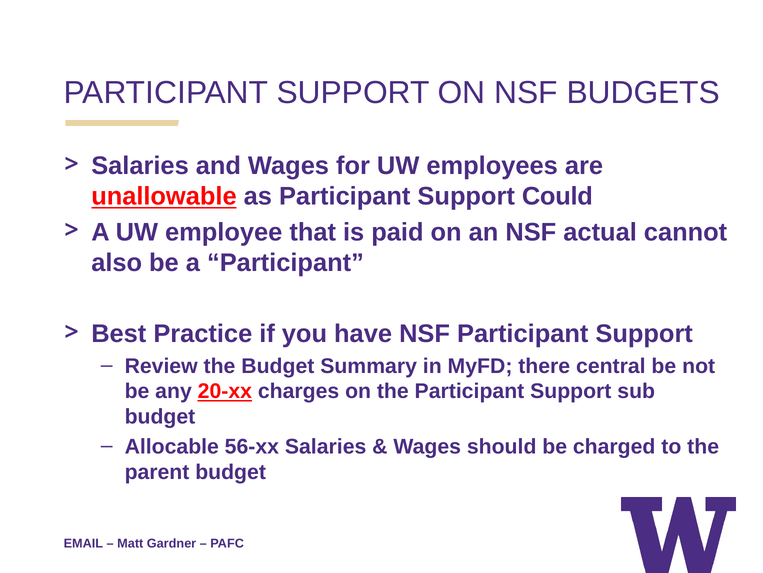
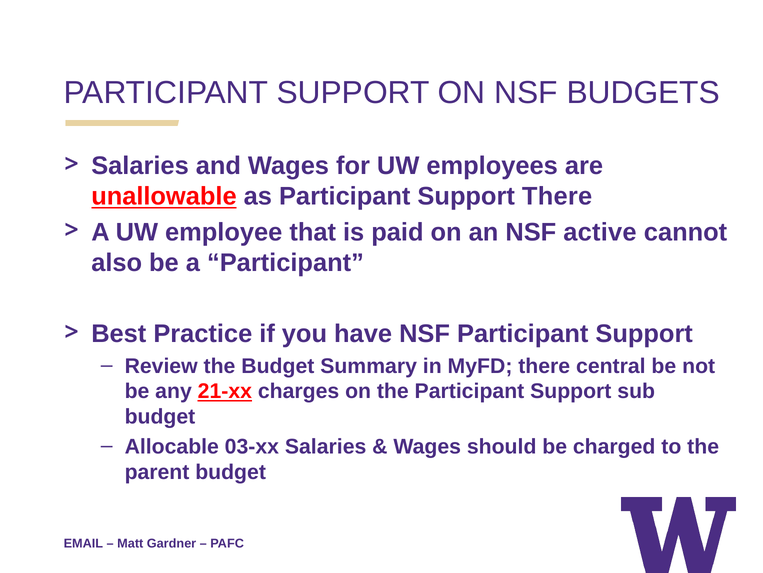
Support Could: Could -> There
actual: actual -> active
20-xx: 20-xx -> 21-xx
56-xx: 56-xx -> 03-xx
